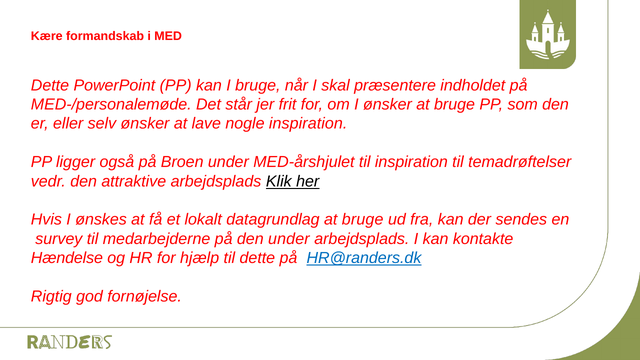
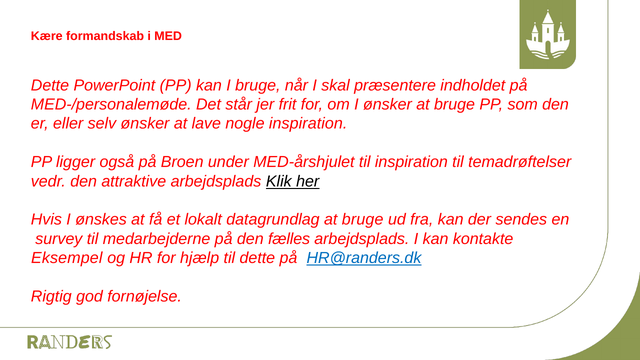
den under: under -> fælles
Hændelse: Hændelse -> Eksempel
